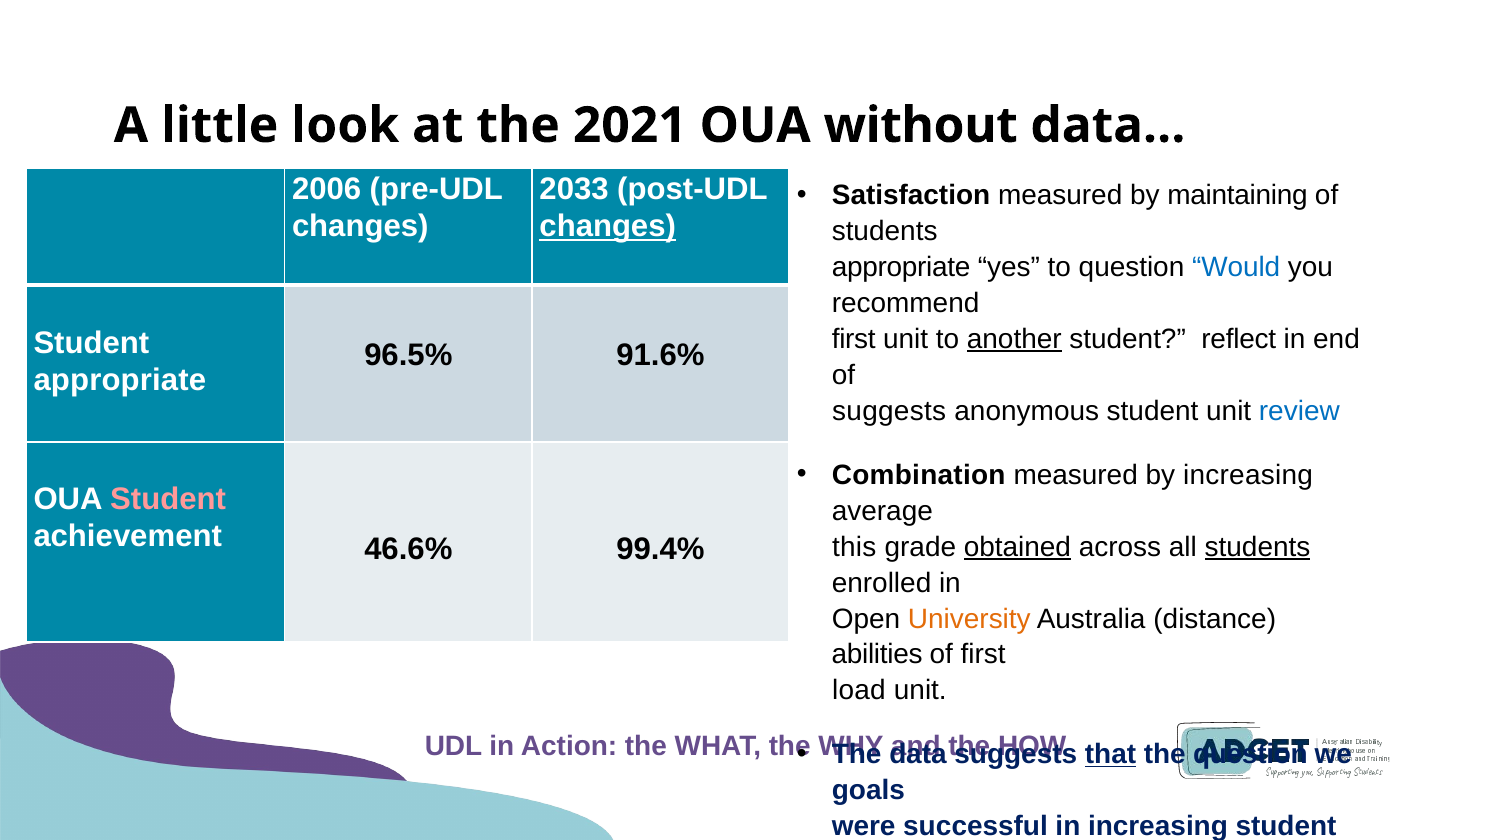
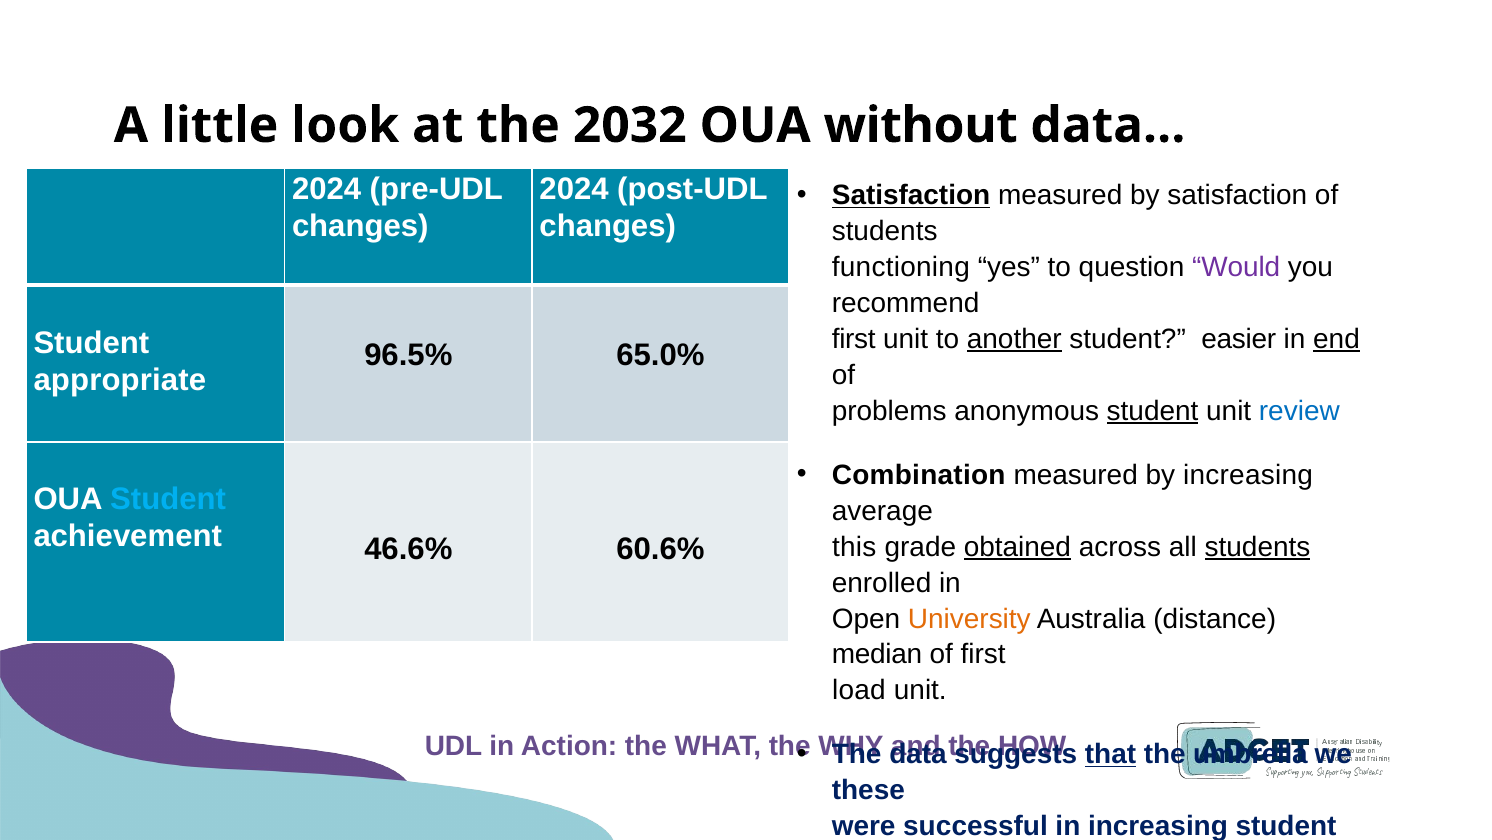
2021: 2021 -> 2032
2006 at (327, 189): 2006 -> 2024
2033 at (574, 189): 2033 -> 2024
Satisfaction at (911, 195) underline: none -> present
by maintaining: maintaining -> satisfaction
changes at (608, 226) underline: present -> none
appropriate at (901, 267): appropriate -> functioning
Would colour: blue -> purple
reflect: reflect -> easier
end underline: none -> present
91.6%: 91.6% -> 65.0%
suggests at (889, 411): suggests -> problems
student at (1153, 411) underline: none -> present
Student at (168, 499) colour: pink -> light blue
99.4%: 99.4% -> 60.6%
abilities: abilities -> median
the question: question -> umbrella
goals: goals -> these
